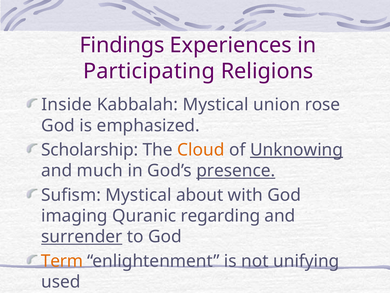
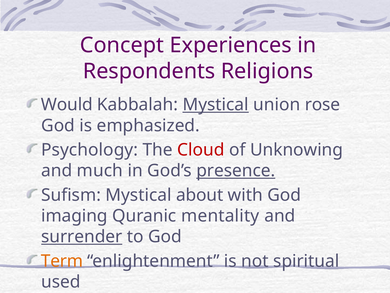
Findings: Findings -> Concept
Participating: Participating -> Respondents
Inside: Inside -> Would
Mystical at (216, 105) underline: none -> present
Scholarship: Scholarship -> Psychology
Cloud colour: orange -> red
Unknowing underline: present -> none
regarding: regarding -> mentality
unifying: unifying -> spiritual
